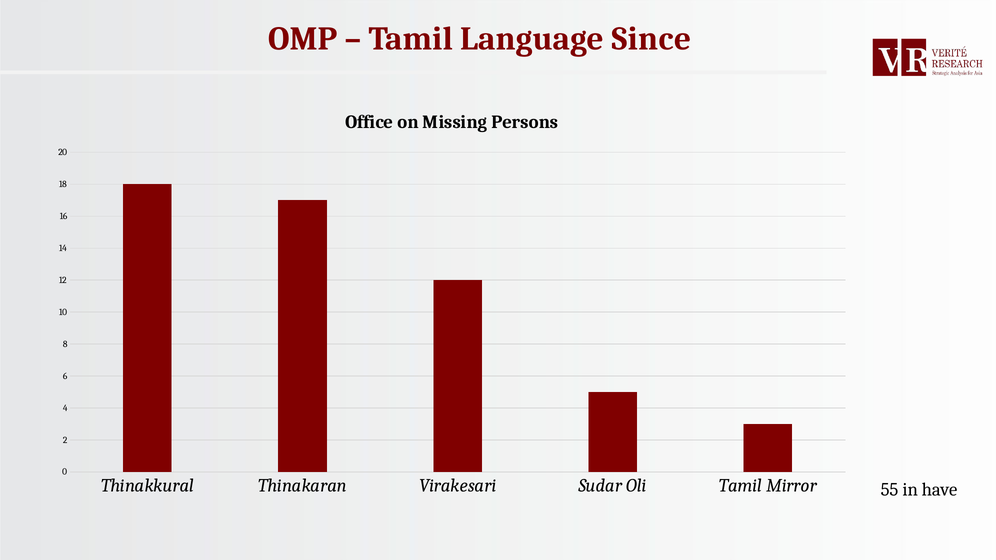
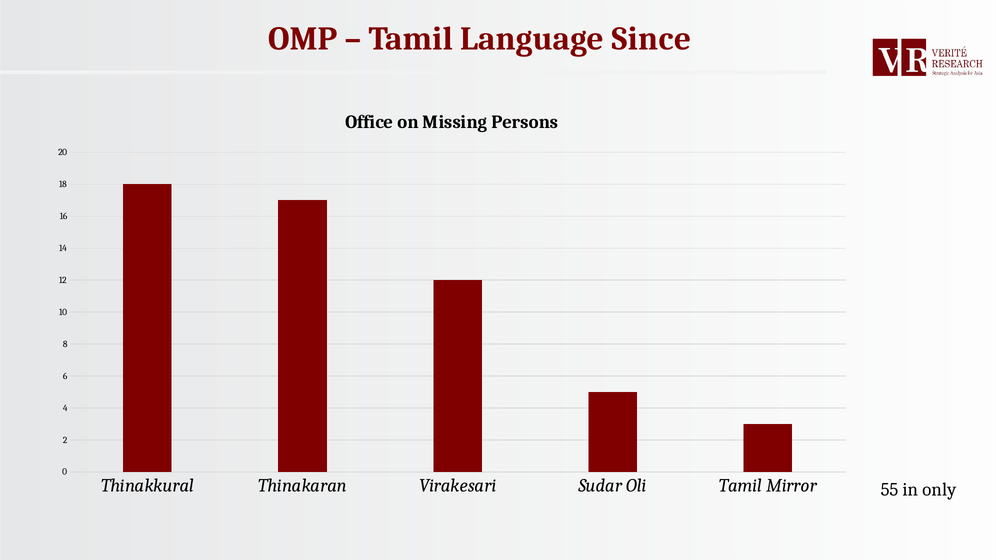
have: have -> only
